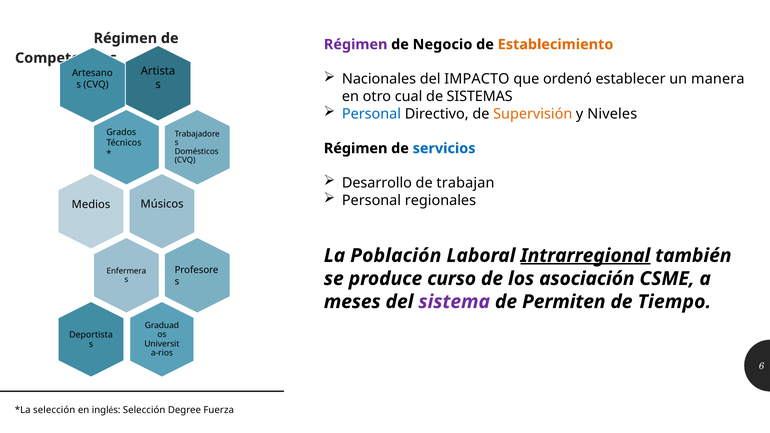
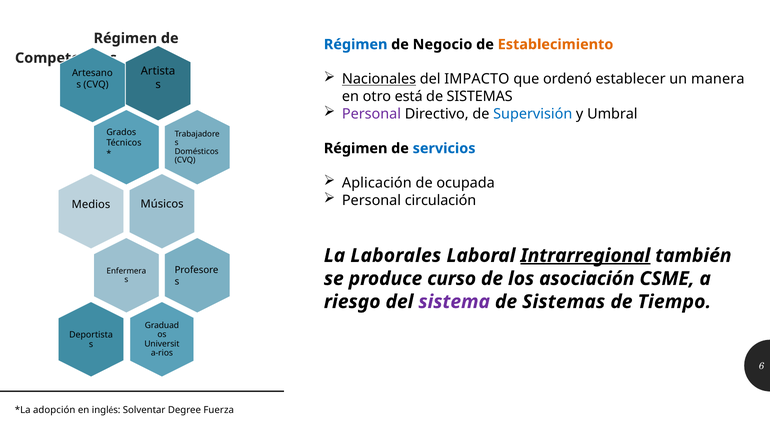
Régimen at (356, 44) colour: purple -> blue
Nacionales underline: none -> present
cual: cual -> está
Personal at (371, 114) colour: blue -> purple
Supervisión colour: orange -> blue
Niveles: Niveles -> Umbral
Desarrollo: Desarrollo -> Aplicación
trabajan: trabajan -> ocupada
regionales: regionales -> circulación
Población: Población -> Laborales
meses: meses -> riesgo
Permiten at (564, 302): Permiten -> Sistemas
selección at (54, 410): selección -> adopción
inglés Selección: Selección -> Solventar
